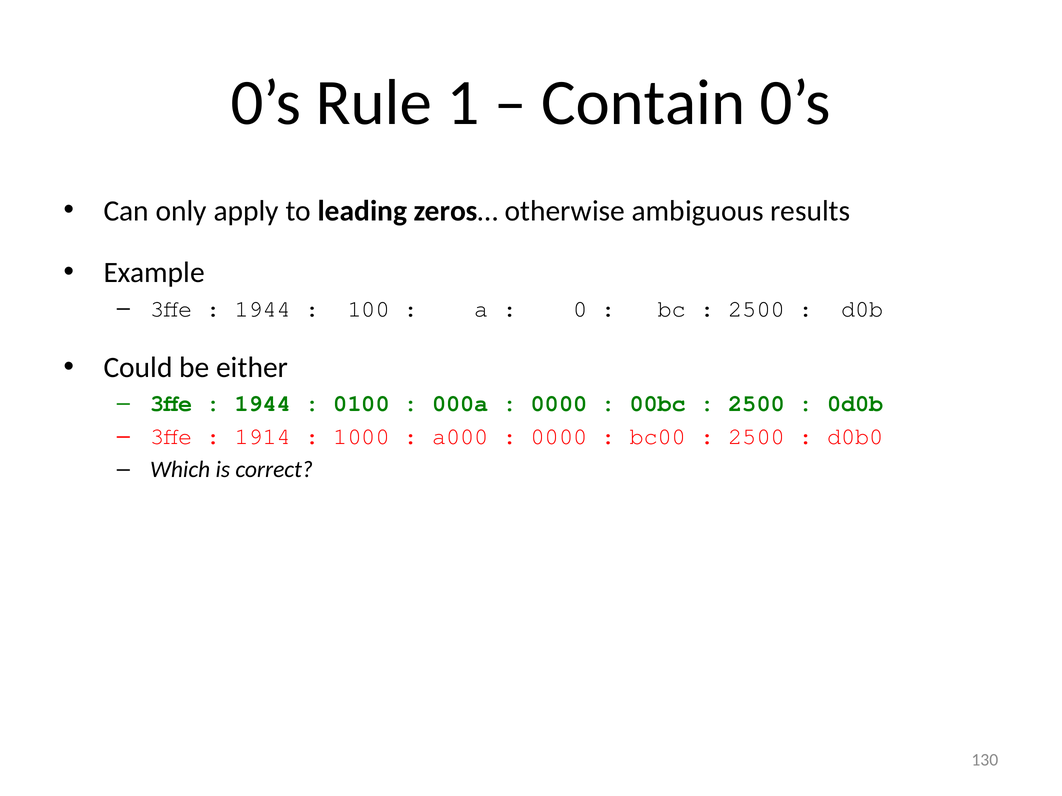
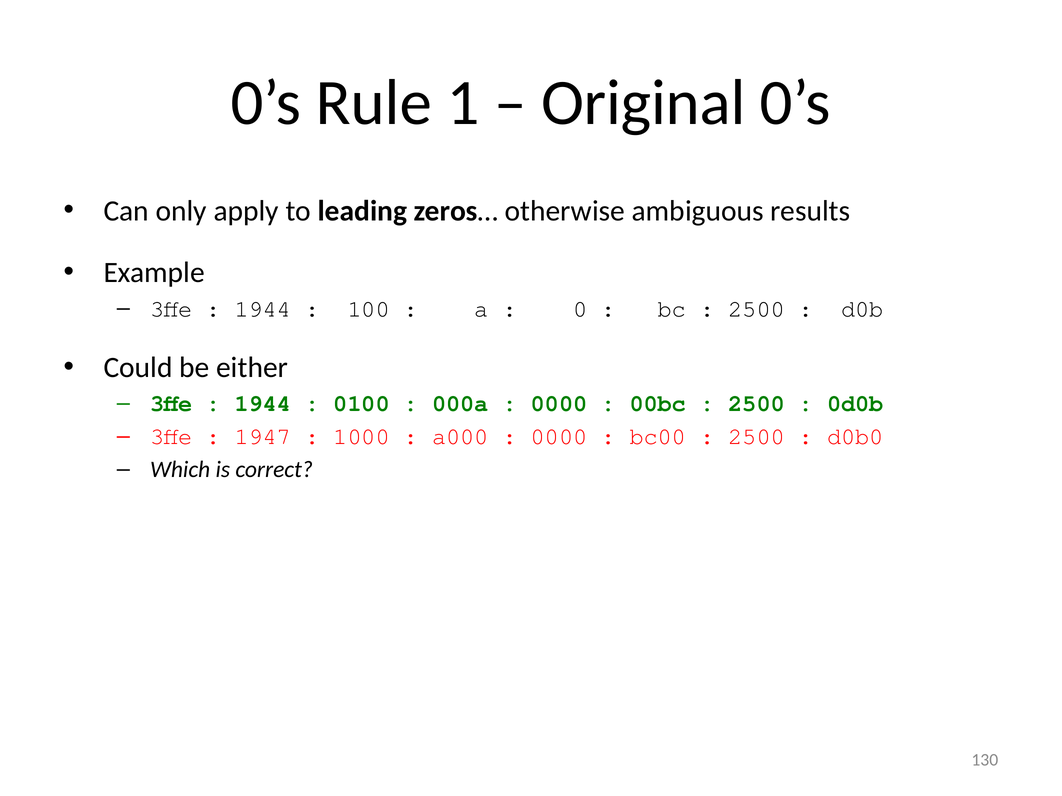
Contain: Contain -> Original
1914: 1914 -> 1947
